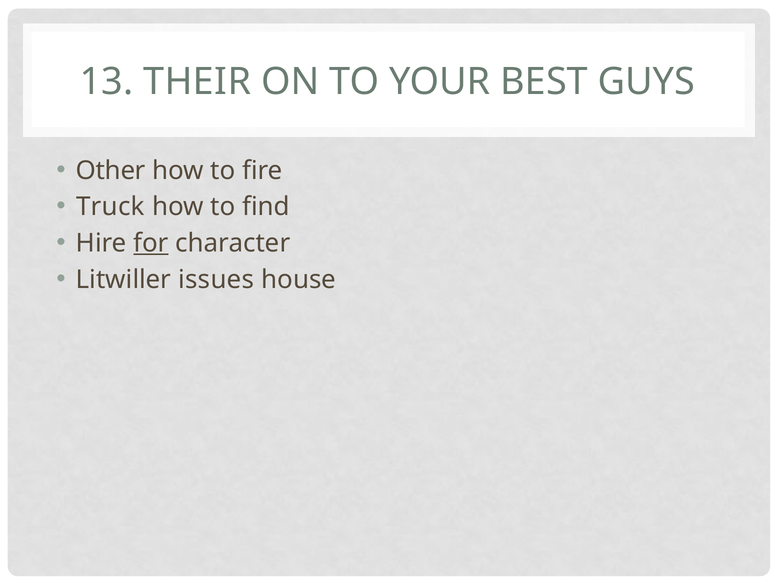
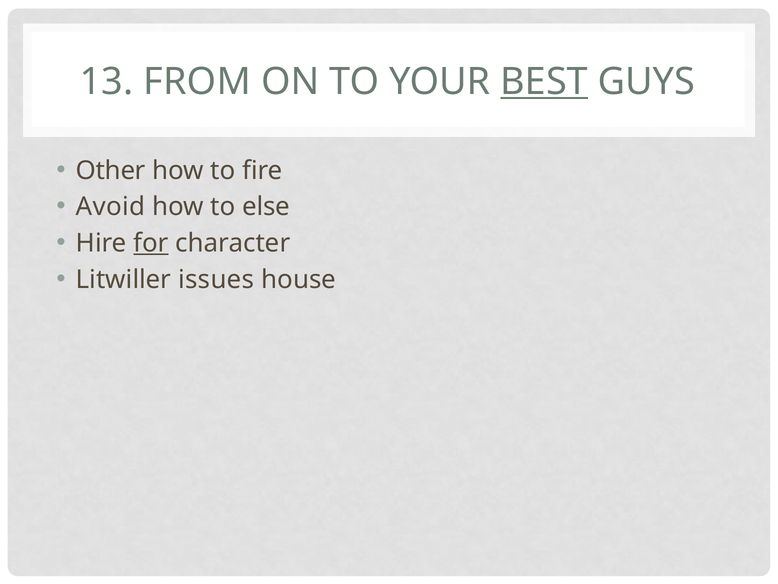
THEIR: THEIR -> FROM
BEST underline: none -> present
Truck: Truck -> Avoid
find: find -> else
